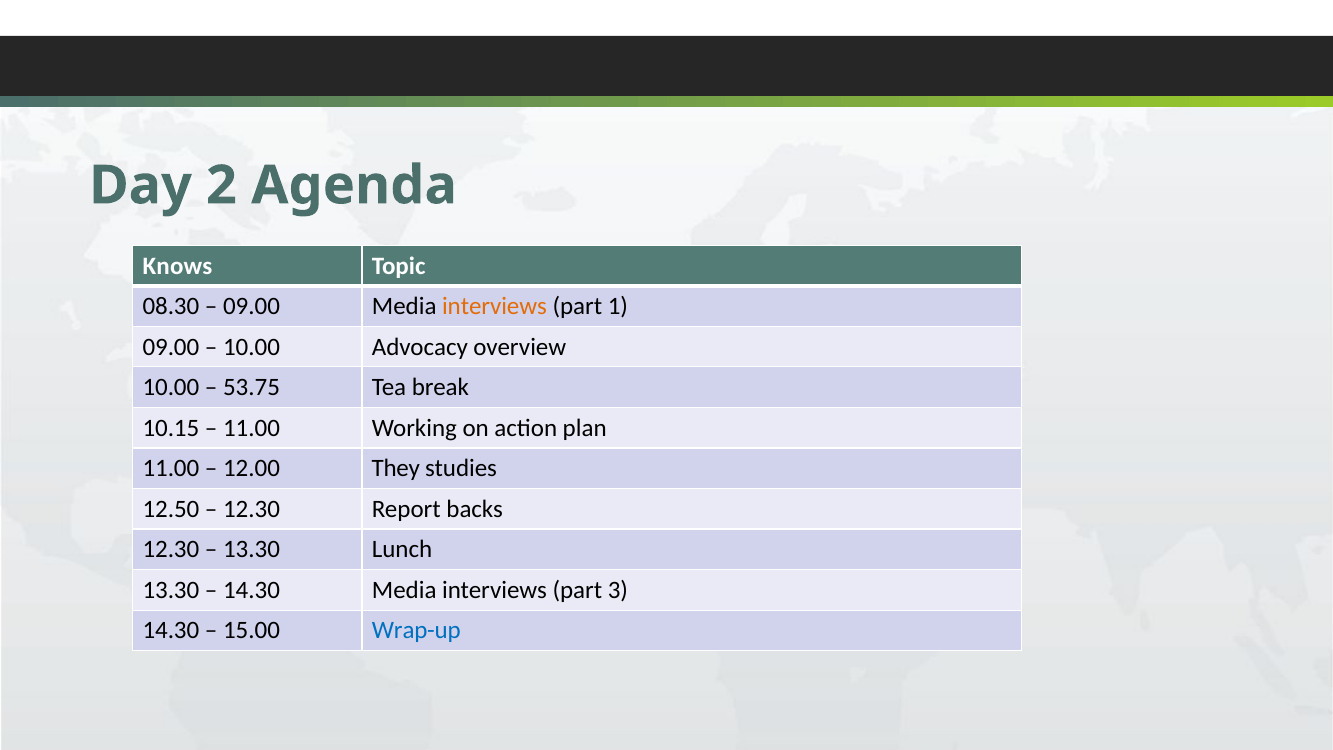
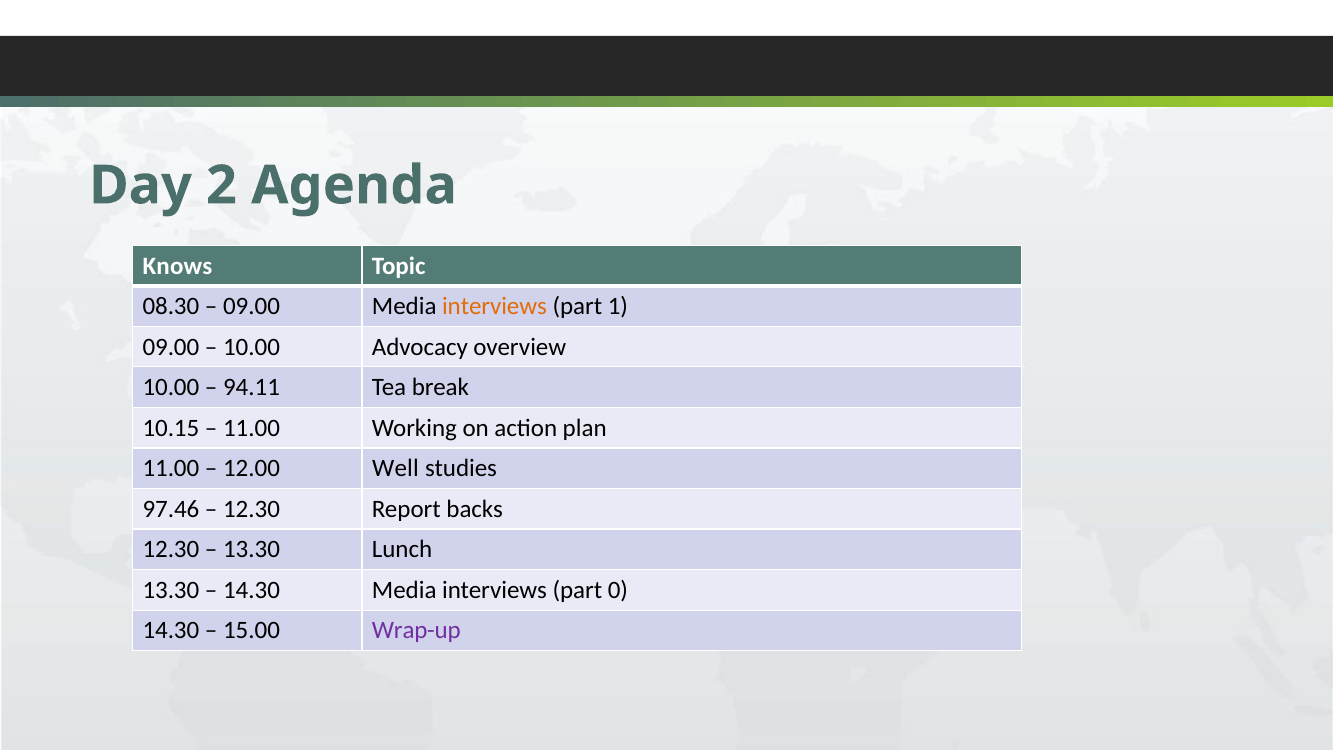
53.75: 53.75 -> 94.11
They: They -> Well
12.50: 12.50 -> 97.46
3: 3 -> 0
Wrap-up colour: blue -> purple
